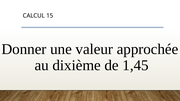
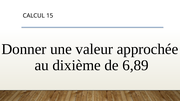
1,45: 1,45 -> 6,89
